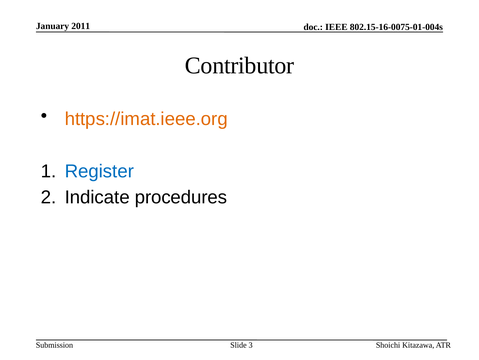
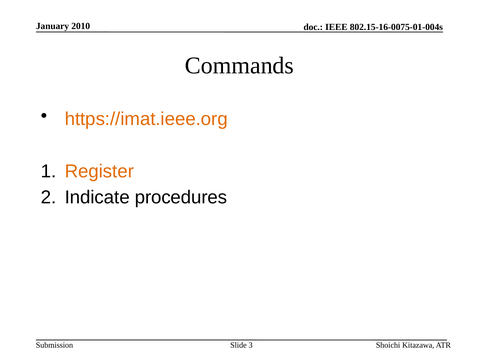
2011: 2011 -> 2010
Contributor: Contributor -> Commands
Register colour: blue -> orange
